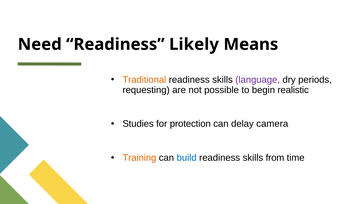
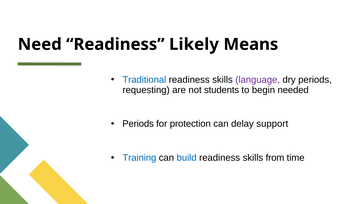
Traditional colour: orange -> blue
possible: possible -> students
realistic: realistic -> needed
Studies at (138, 124): Studies -> Periods
camera: camera -> support
Training colour: orange -> blue
